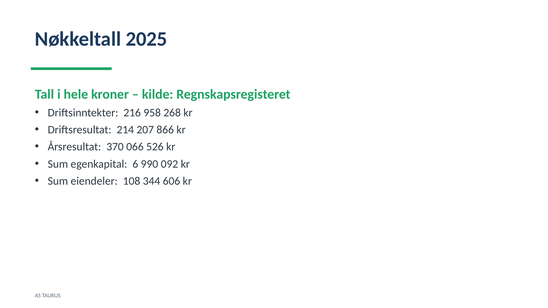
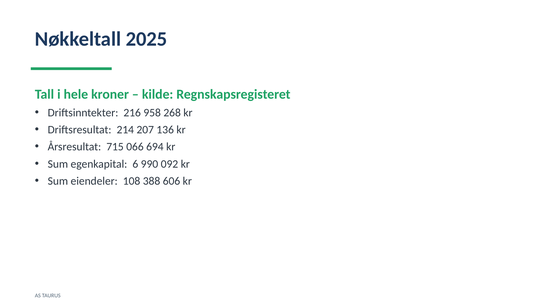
866: 866 -> 136
370: 370 -> 715
526: 526 -> 694
344: 344 -> 388
